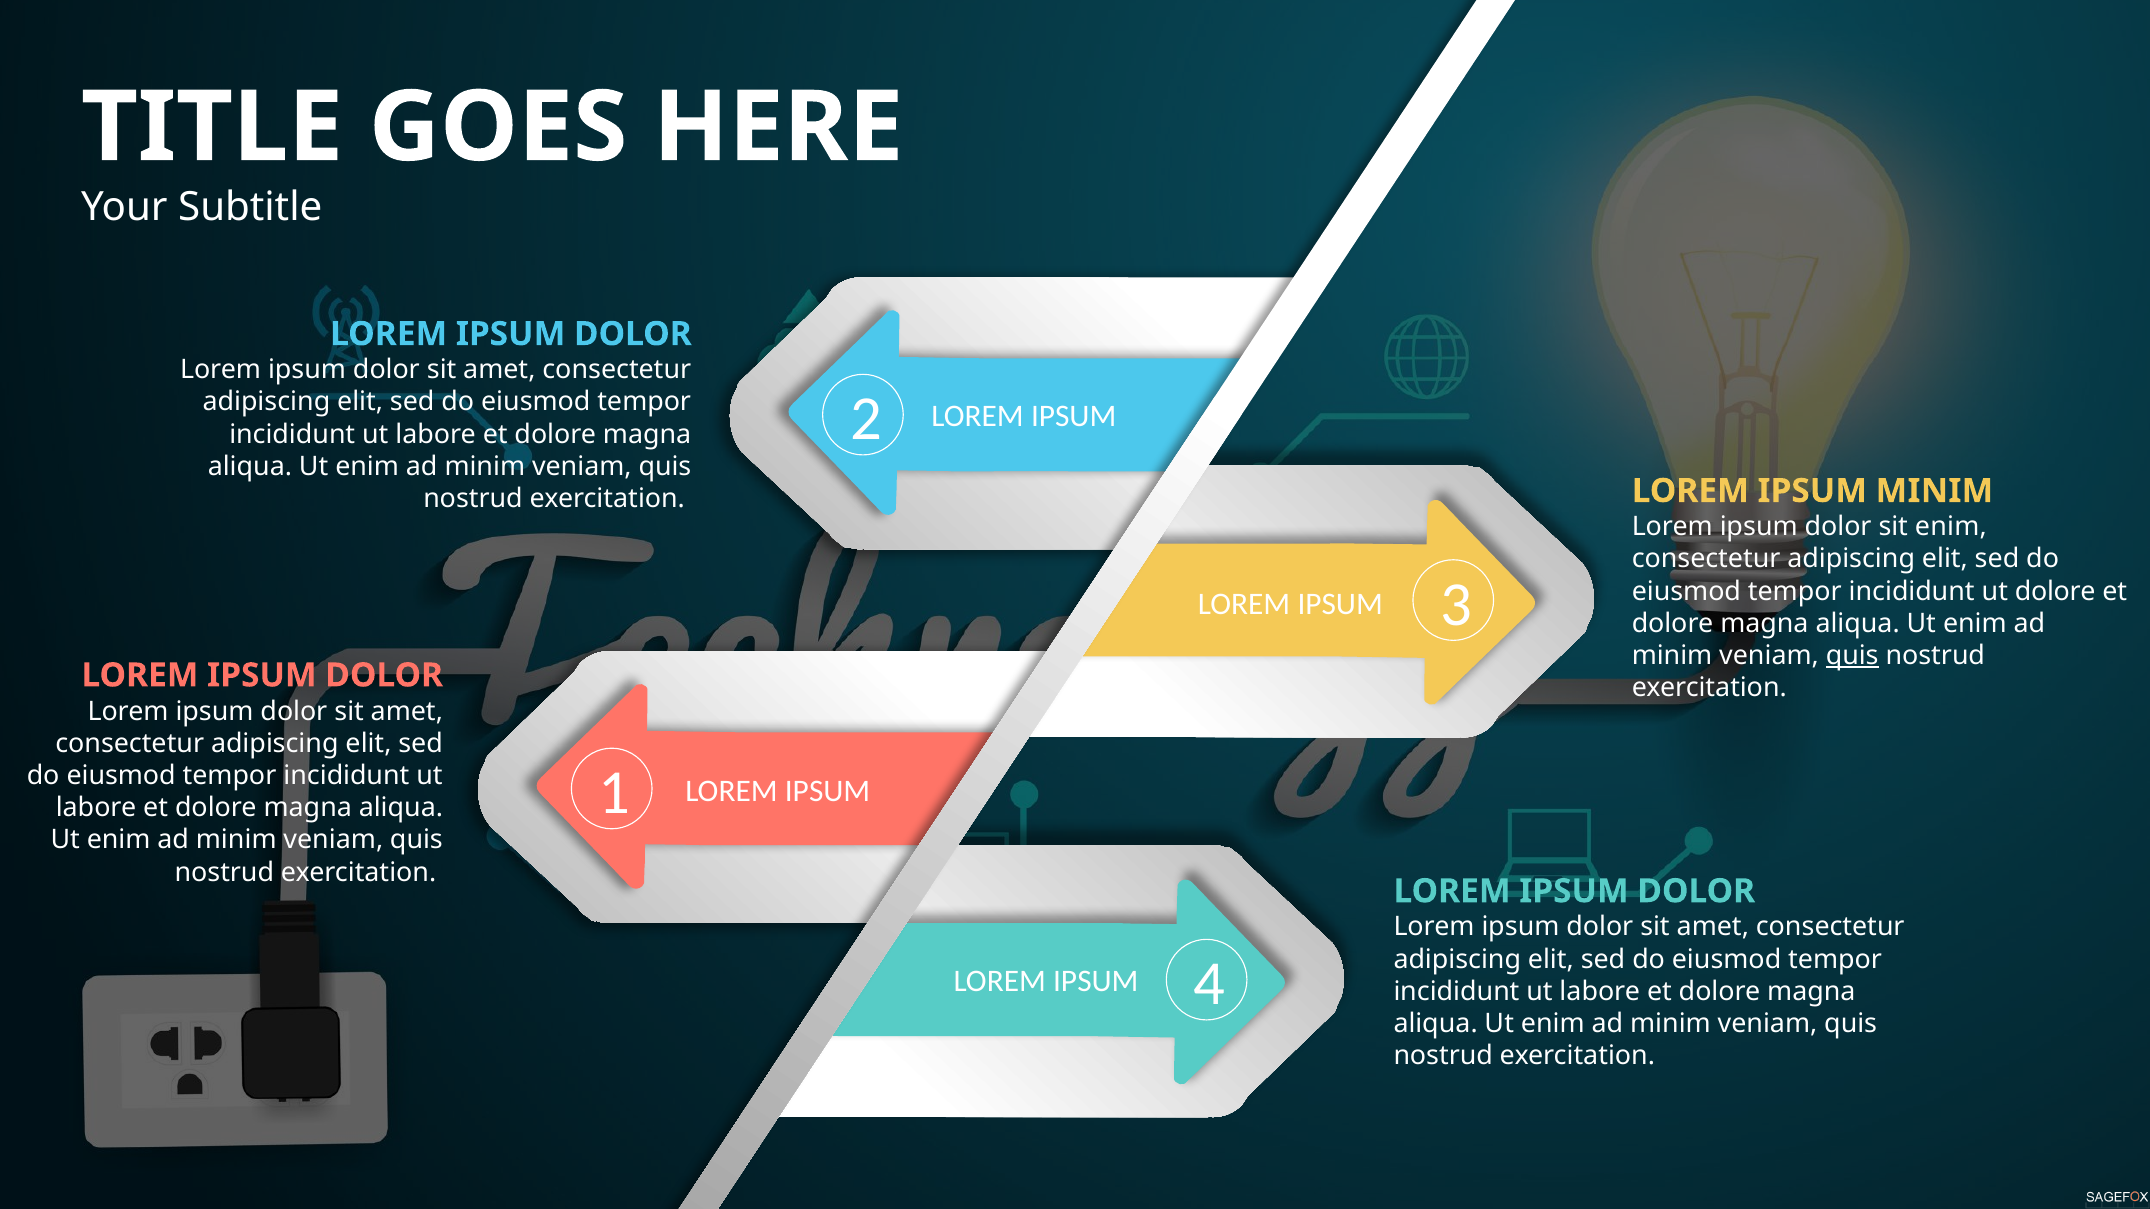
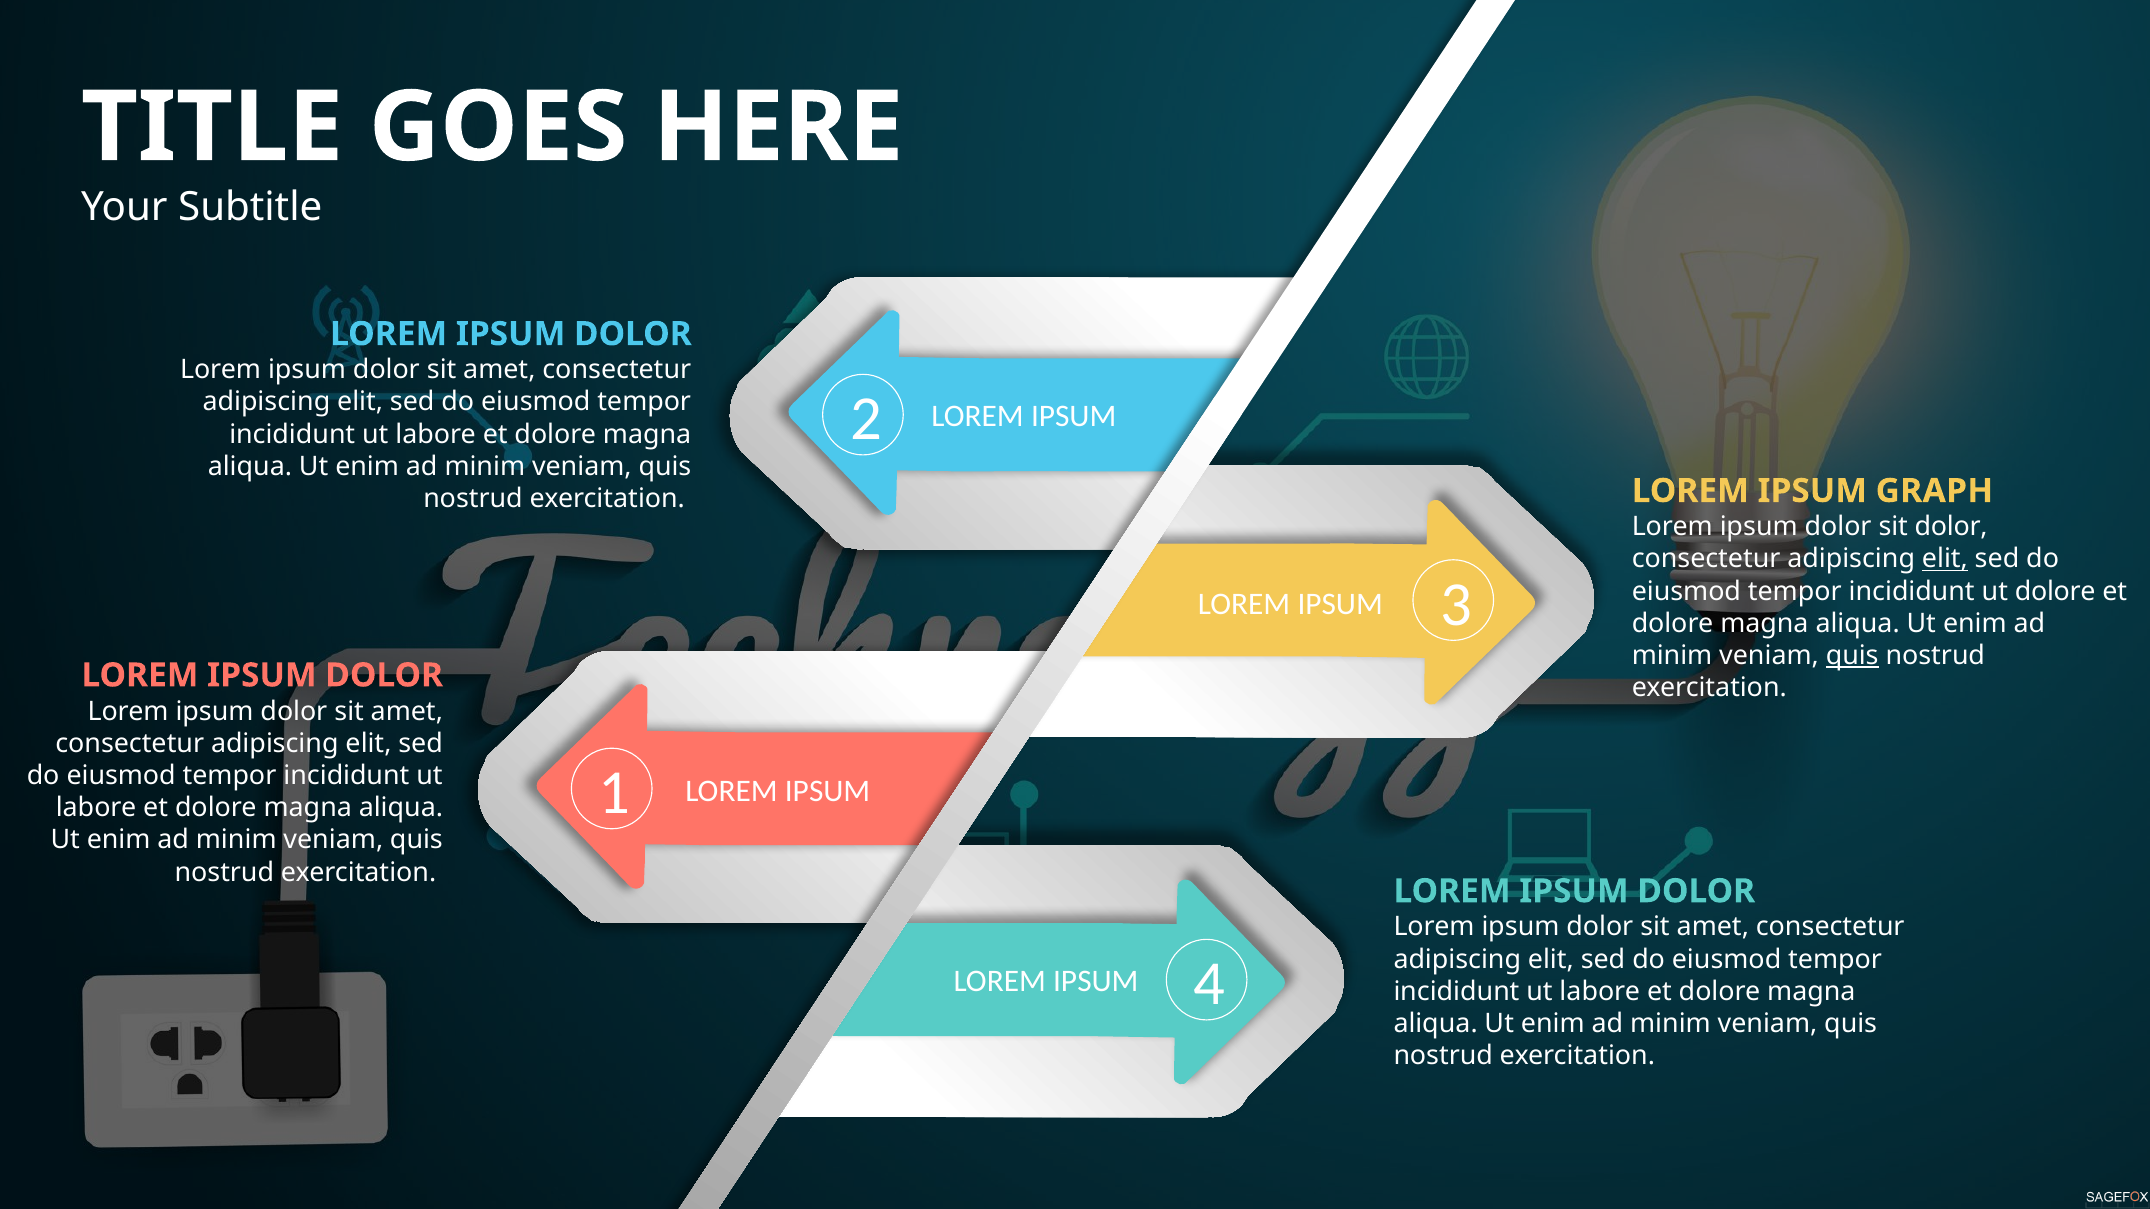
MINIM at (1934, 491): MINIM -> GRAPH
sit enim: enim -> dolor
elit at (1945, 559) underline: none -> present
